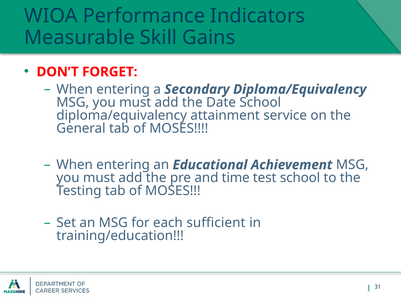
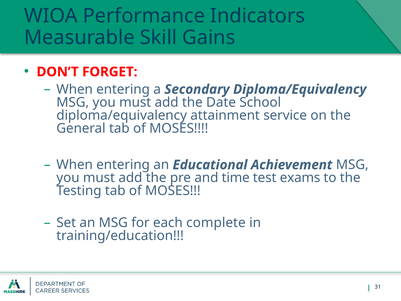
test school: school -> exams
sufficient: sufficient -> complete
